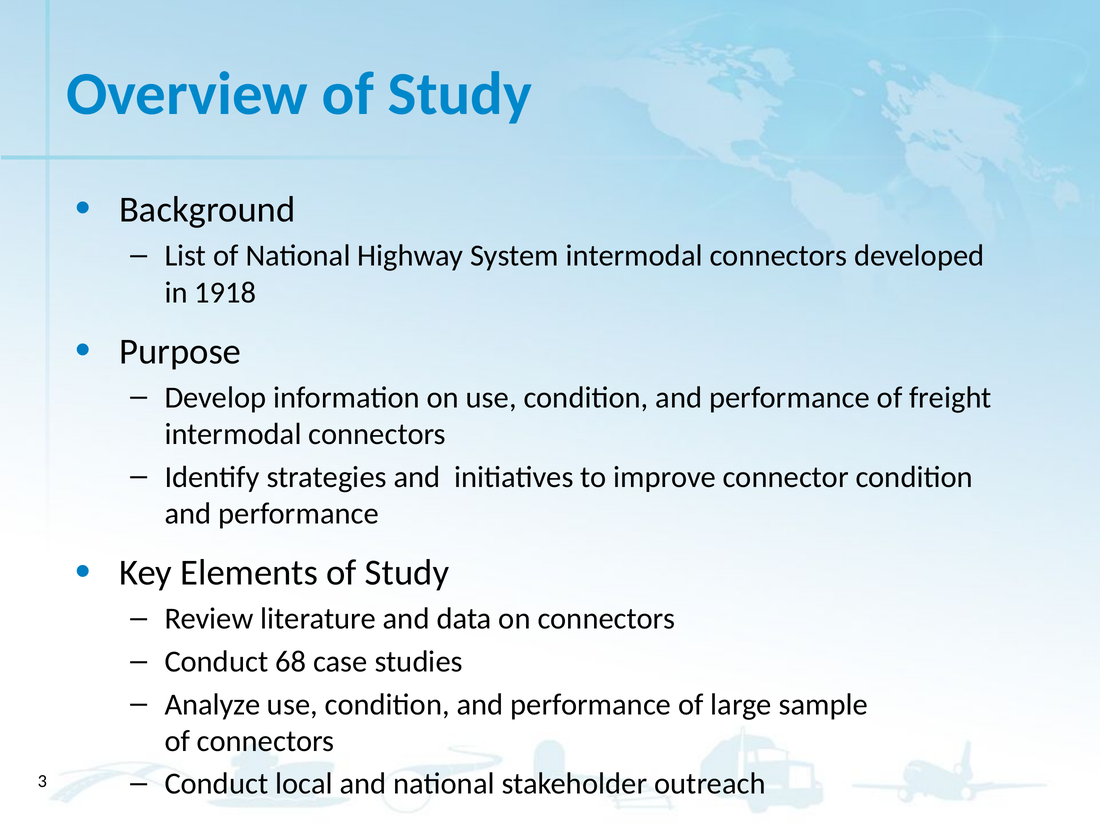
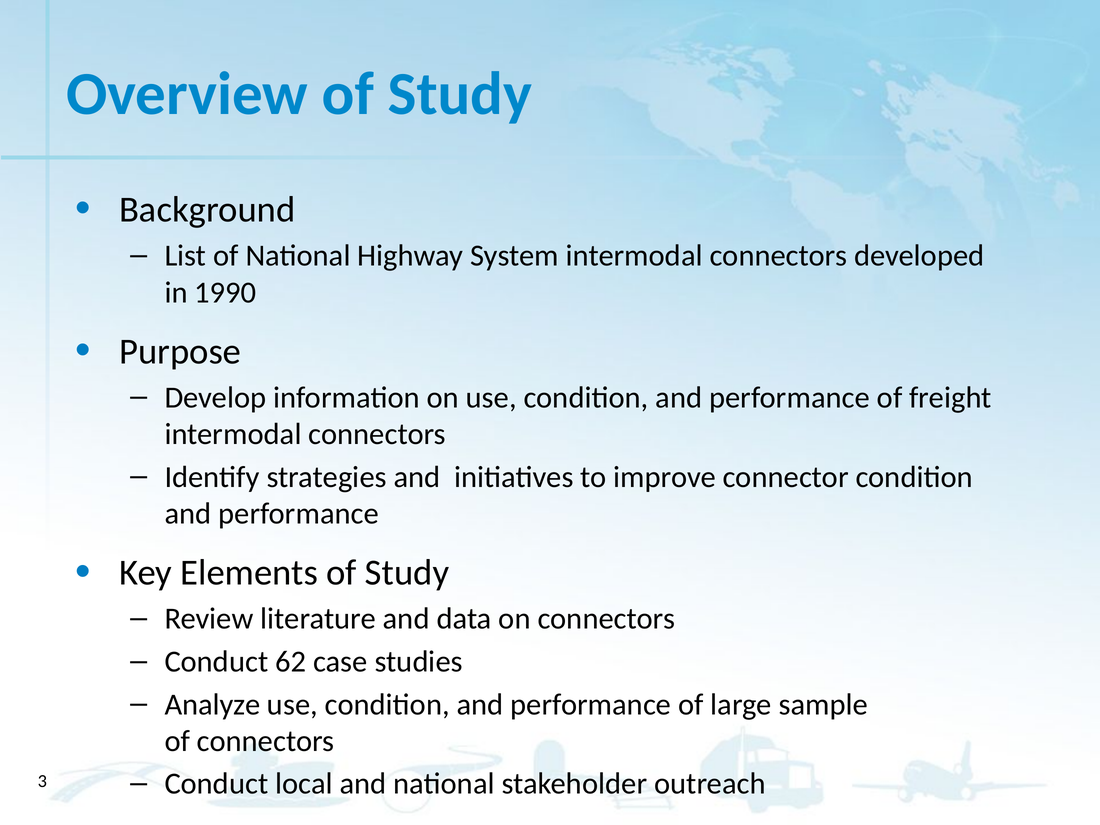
1918: 1918 -> 1990
68: 68 -> 62
